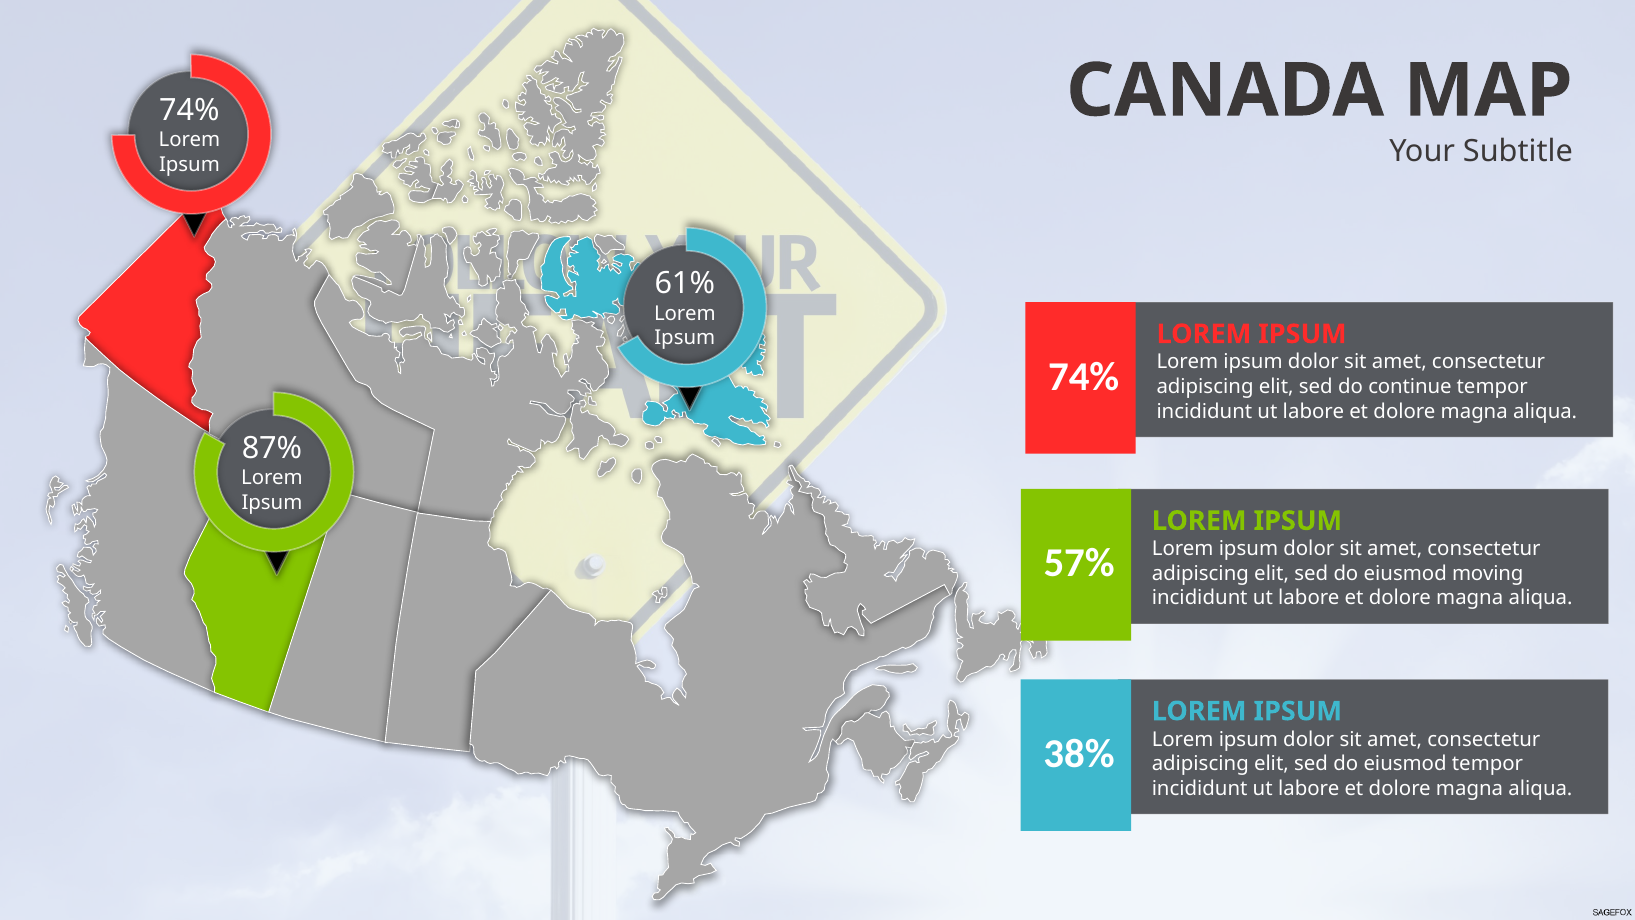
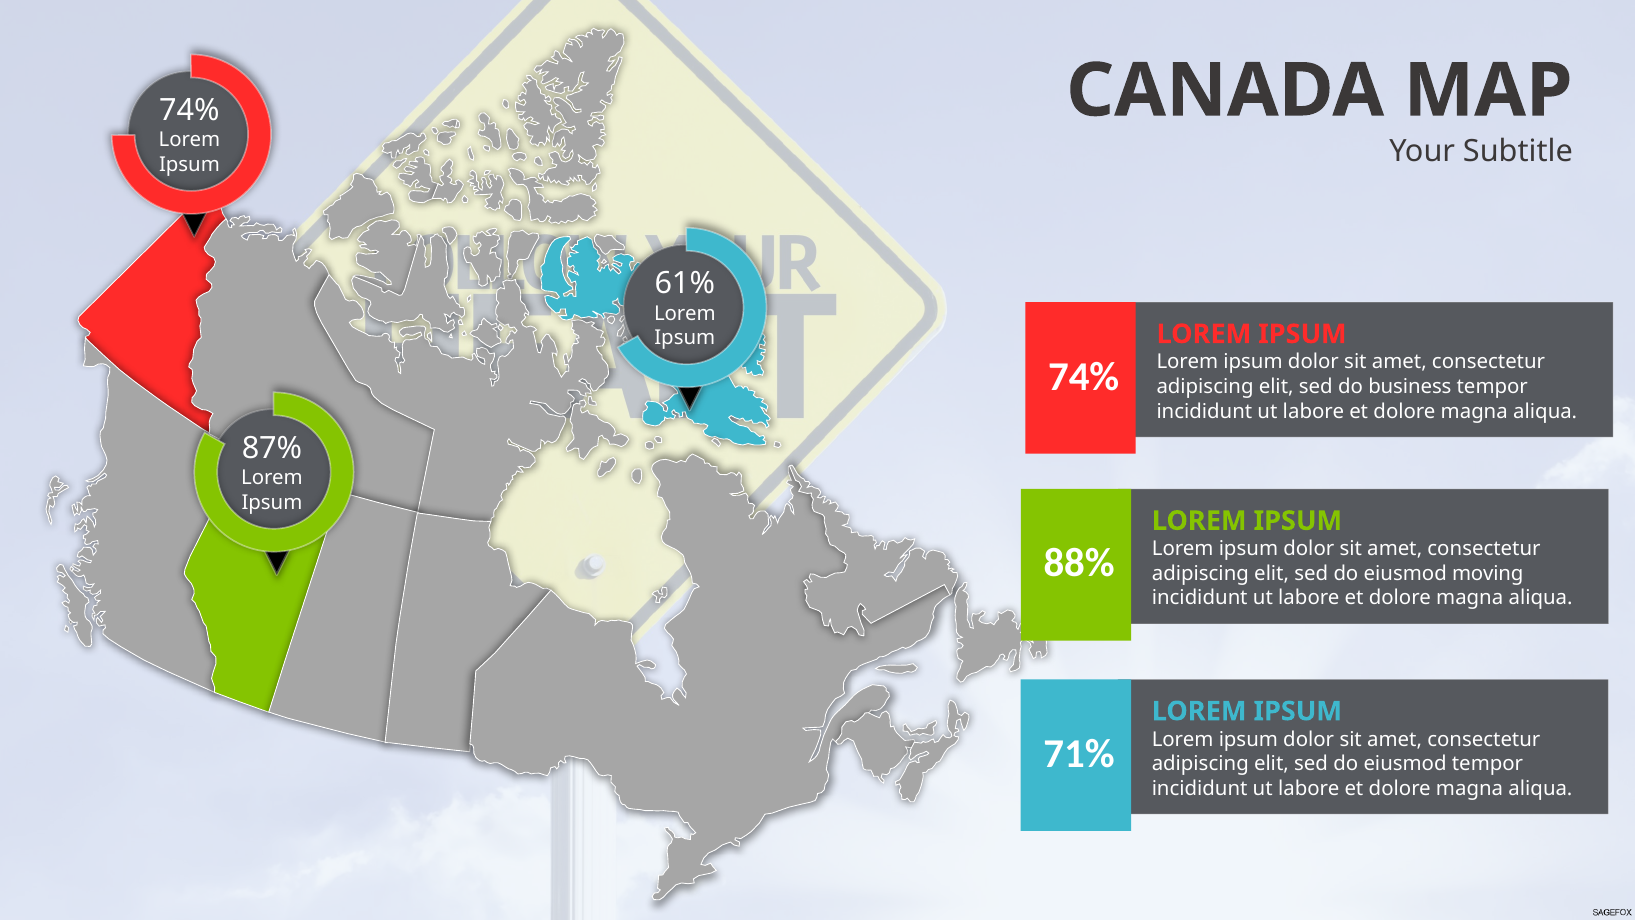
continue: continue -> business
57%: 57% -> 88%
38%: 38% -> 71%
